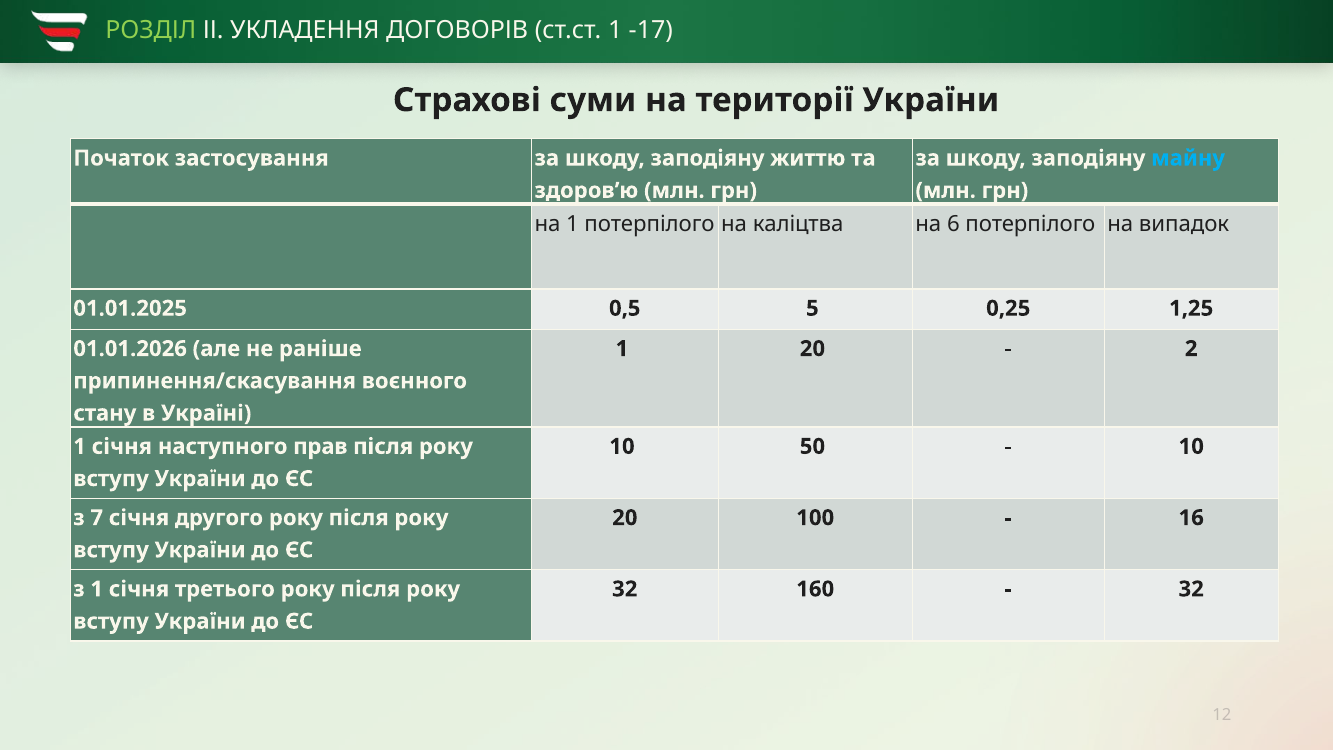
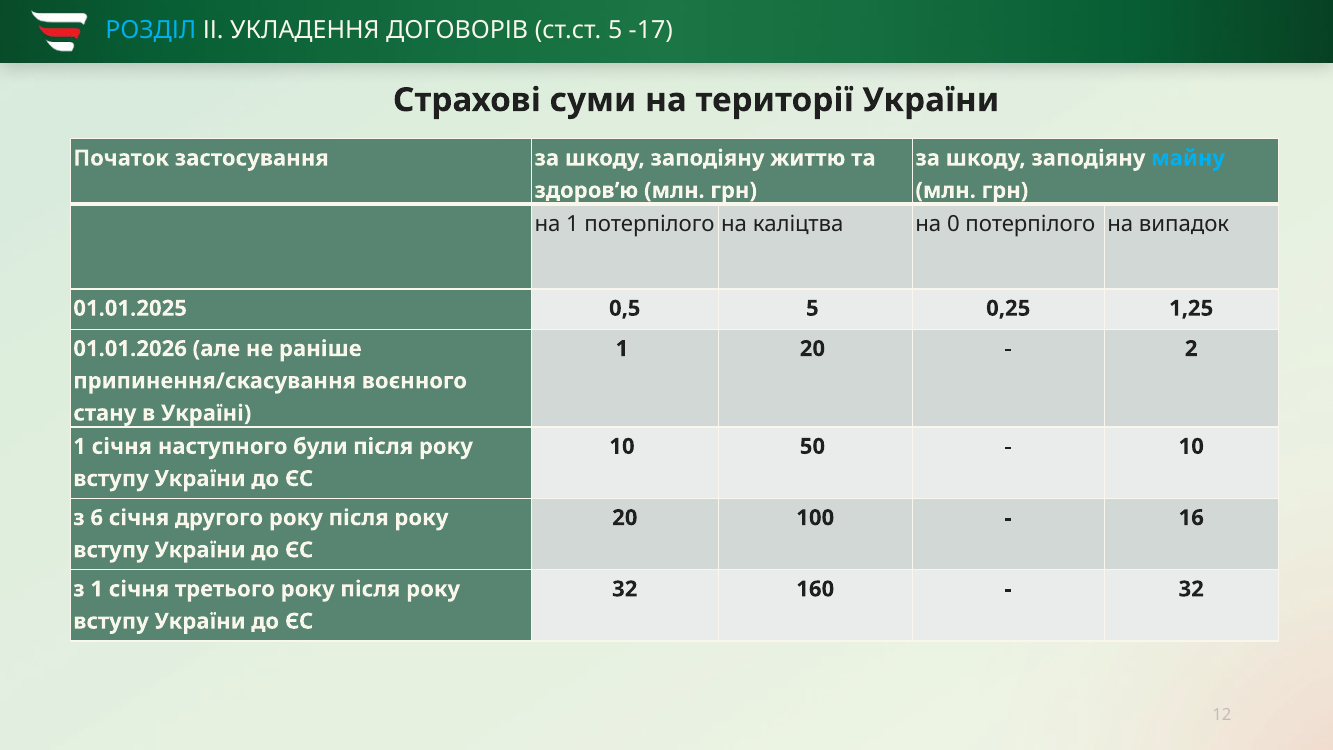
РОЗДІЛ colour: light green -> light blue
ст.ст 1: 1 -> 5
6: 6 -> 0
прав: прав -> були
7: 7 -> 6
